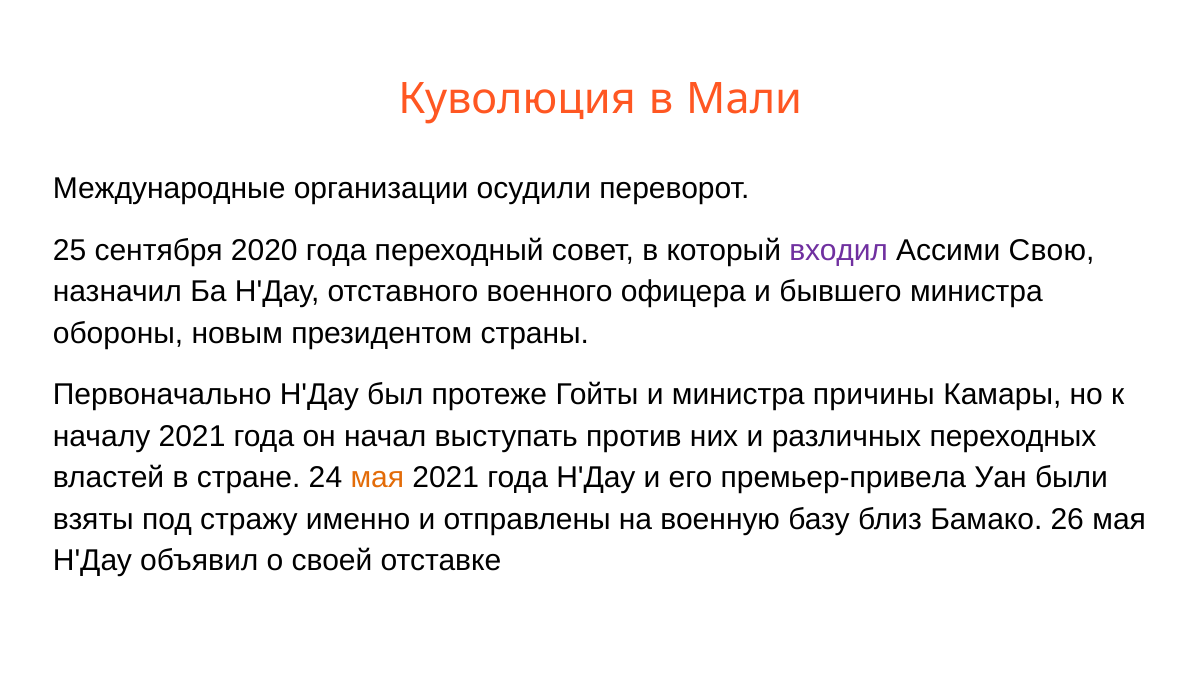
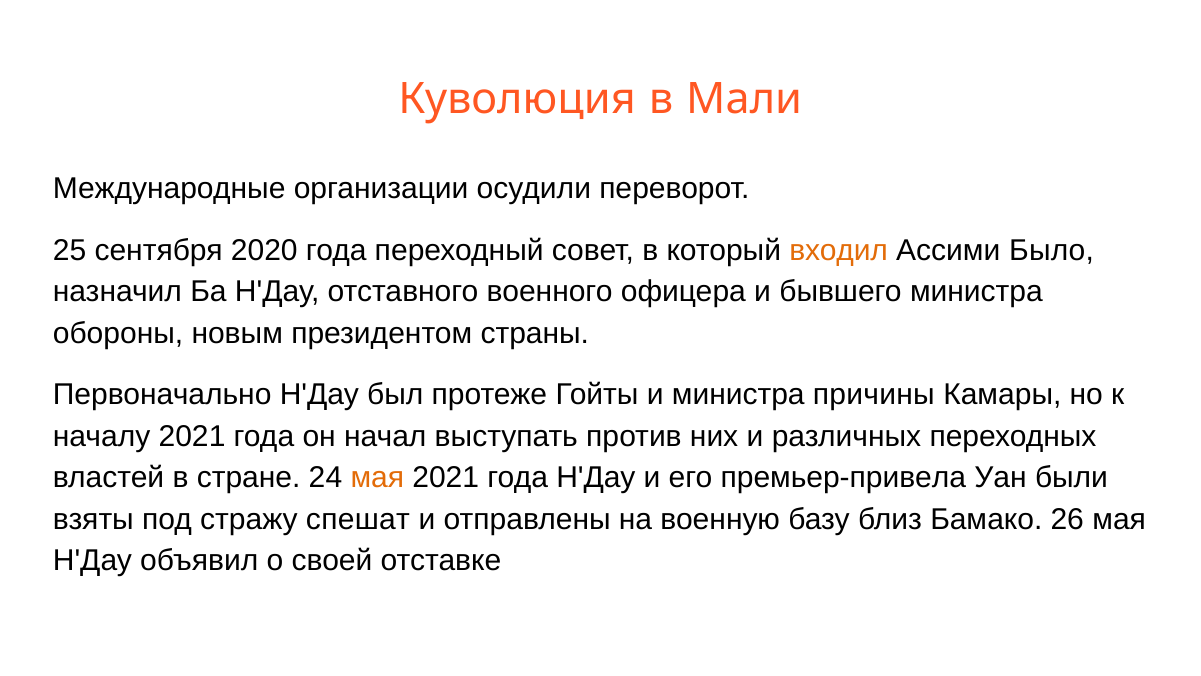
входил colour: purple -> orange
Свою: Свою -> Было
именно: именно -> спешат
